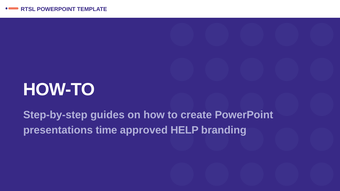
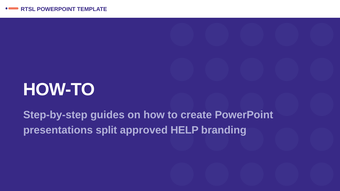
time: time -> split
